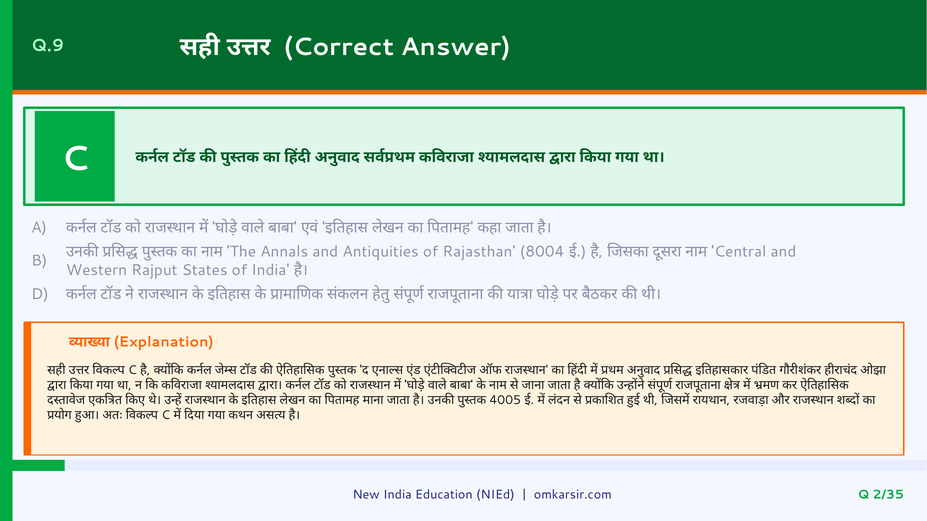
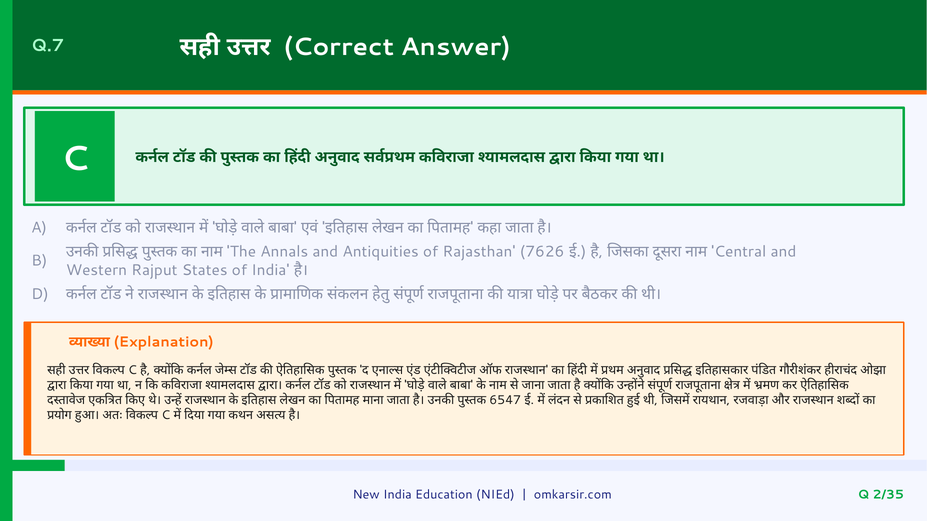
Q.9: Q.9 -> Q.7
8004: 8004 -> 7626
4005: 4005 -> 6547
